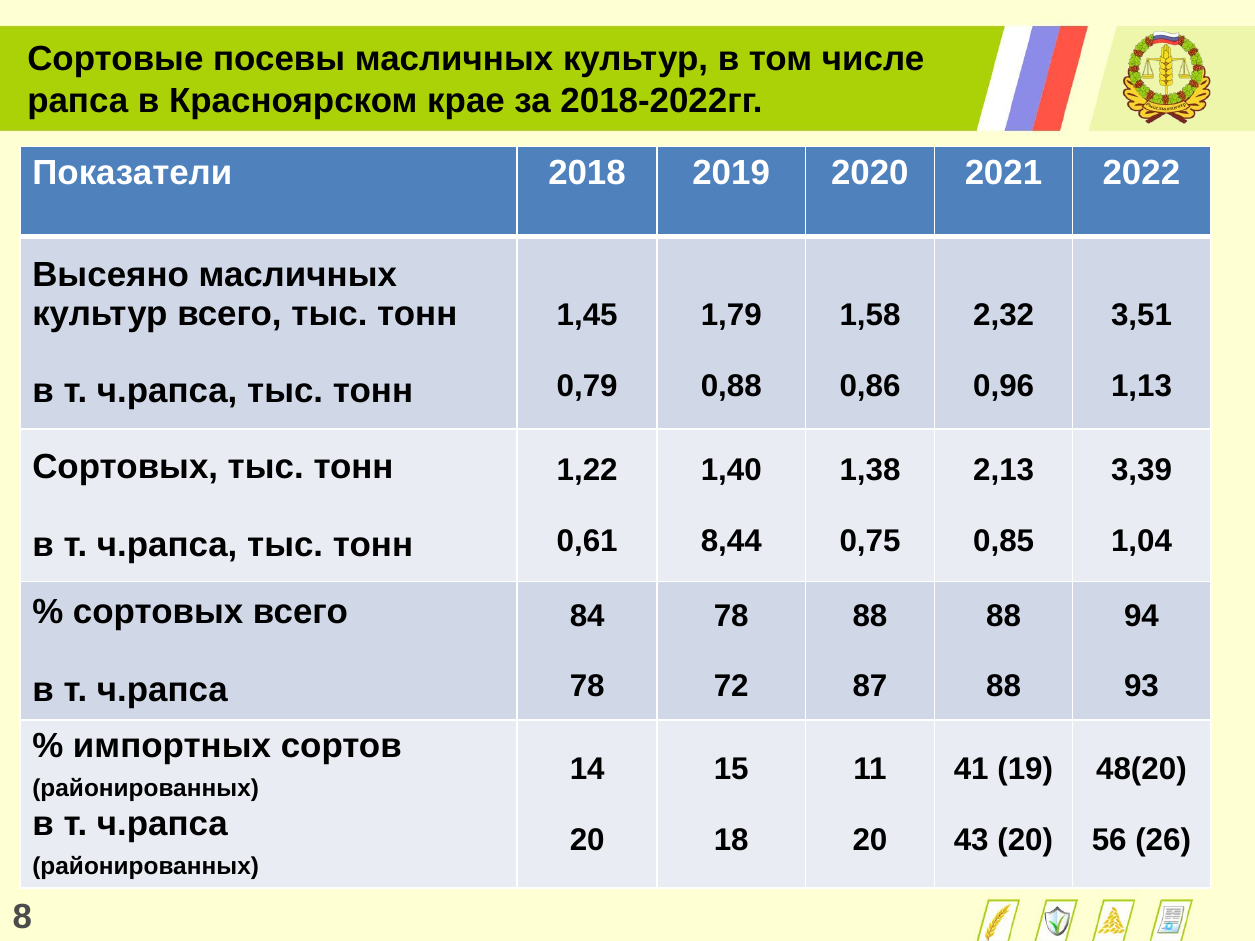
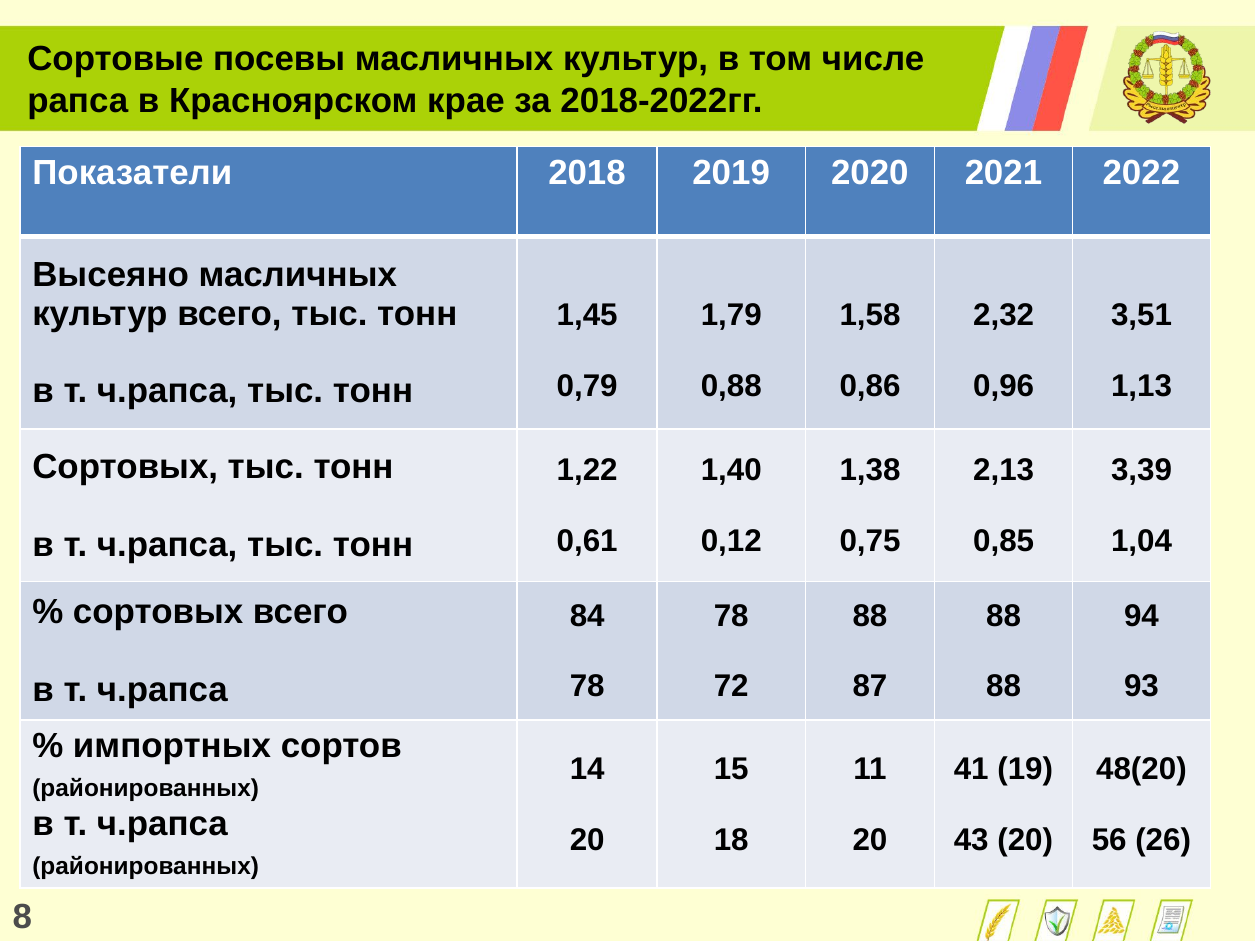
8,44: 8,44 -> 0,12
